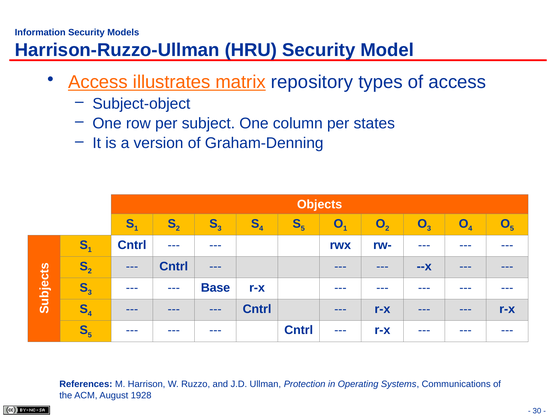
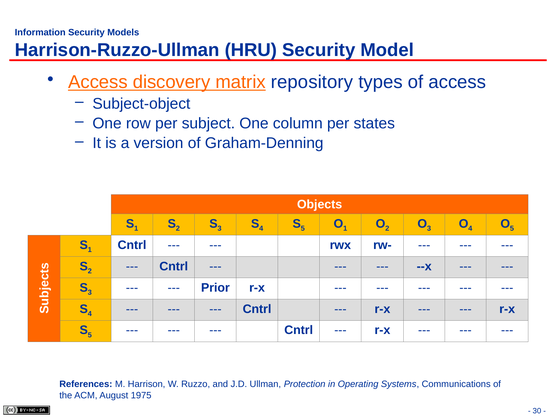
illustrates: illustrates -> discovery
Base: Base -> Prior
1928: 1928 -> 1975
